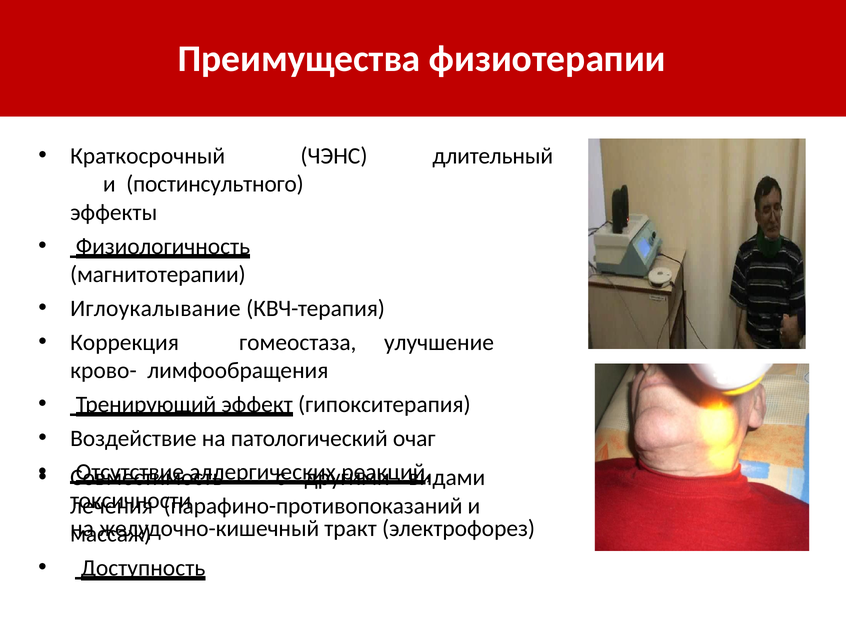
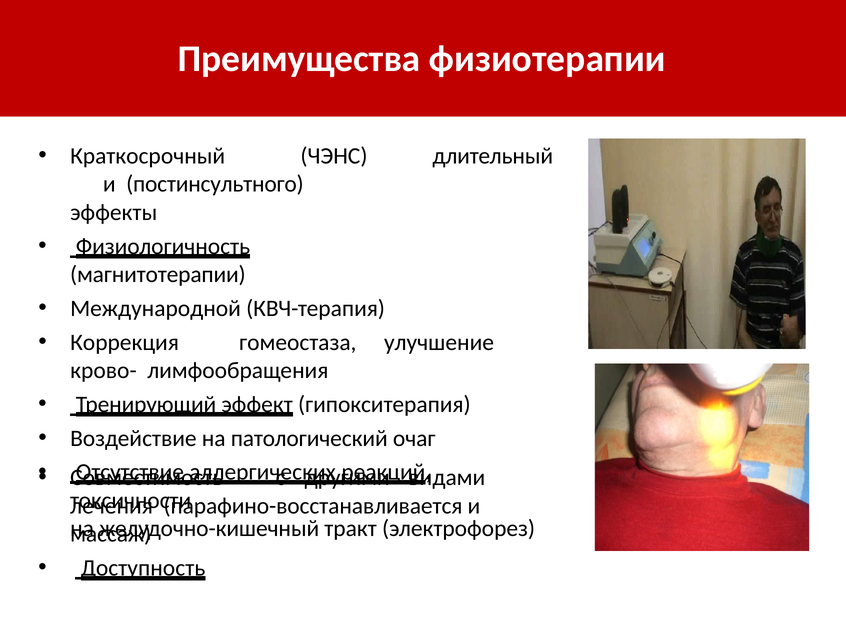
Иглоукалывание: Иглоукалывание -> Международной
парафино-противопоказаний: парафино-противопоказаний -> парафино-восстанавливается
